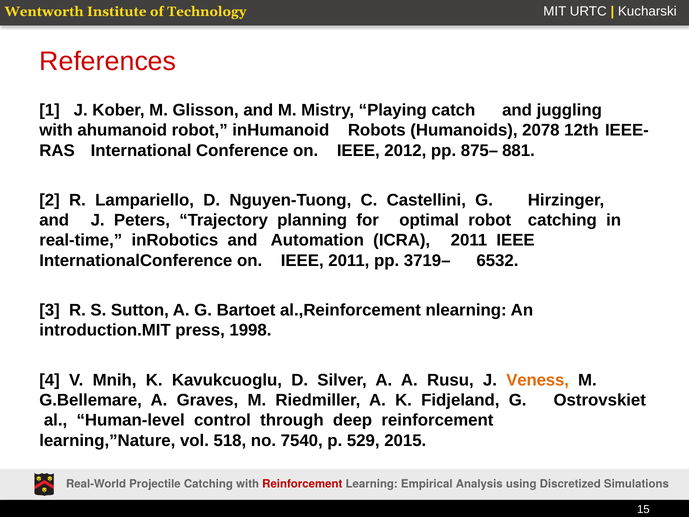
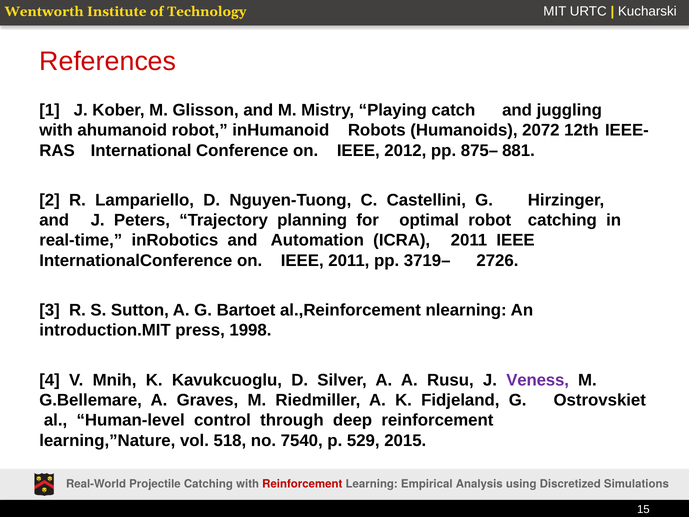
2078: 2078 -> 2072
6532: 6532 -> 2726
Veness colour: orange -> purple
